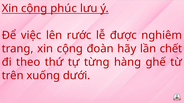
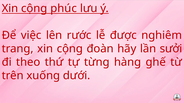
chết: chết -> sưởi
